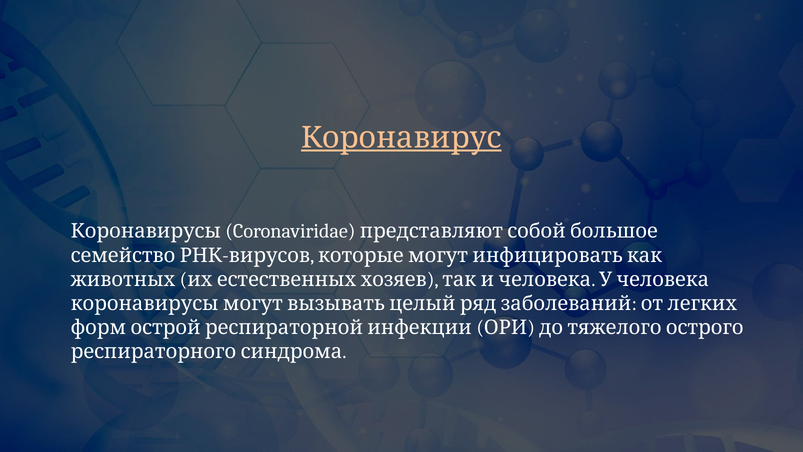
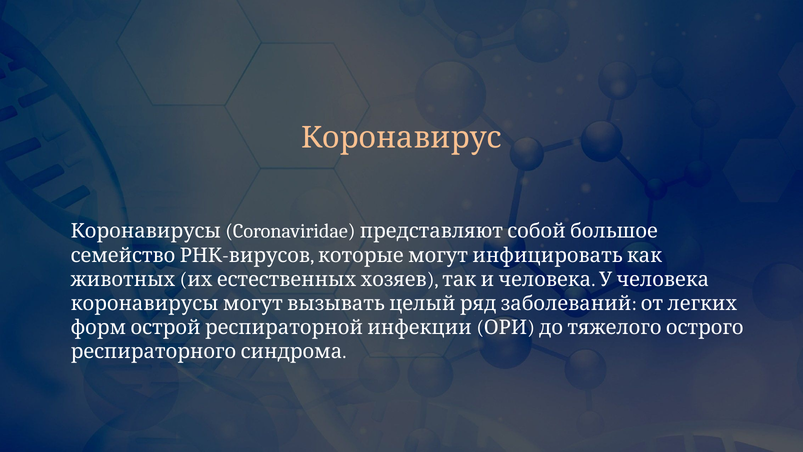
Коронавирус underline: present -> none
